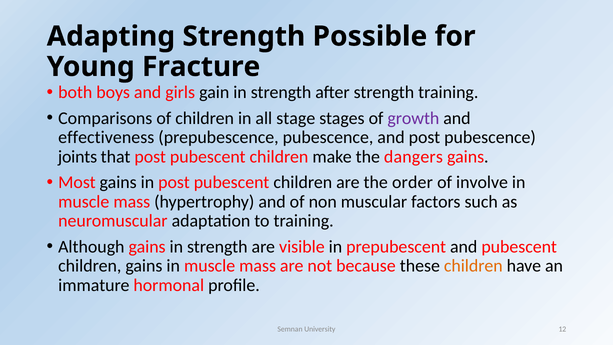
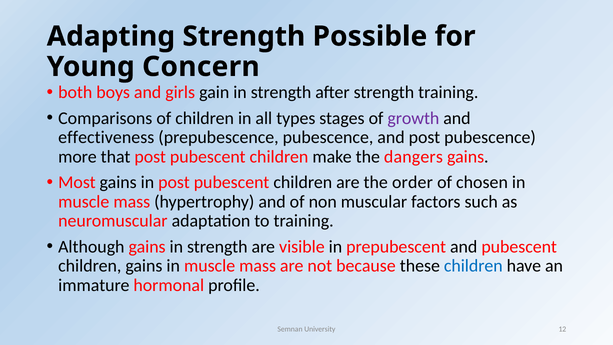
Fracture: Fracture -> Concern
stage: stage -> types
joints: joints -> more
involve: involve -> chosen
children at (473, 266) colour: orange -> blue
